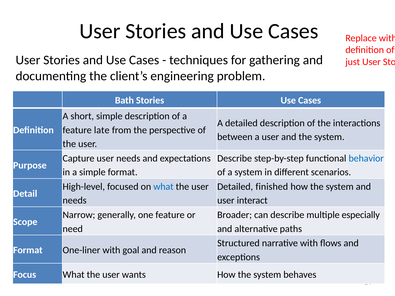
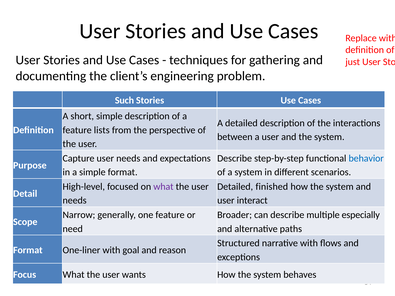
Bath: Bath -> Such
late: late -> lists
what at (163, 187) colour: blue -> purple
